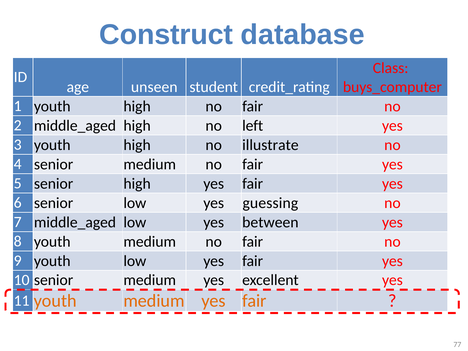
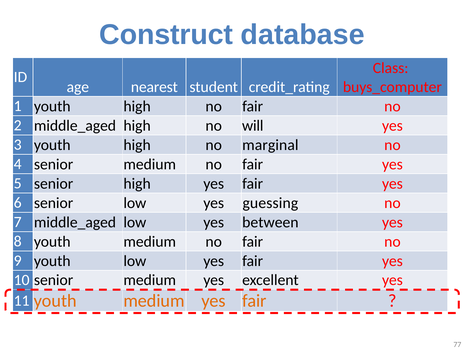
unseen: unseen -> nearest
left: left -> will
illustrate: illustrate -> marginal
